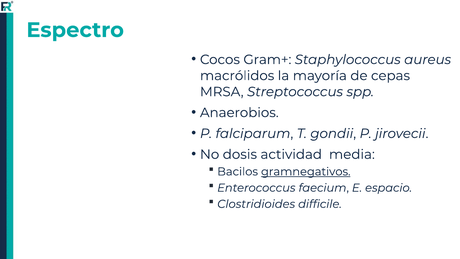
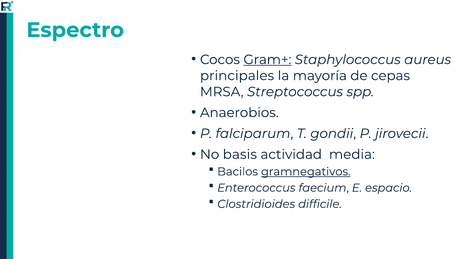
Gram+ underline: none -> present
macrólidos: macrólidos -> principales
dosis: dosis -> basis
